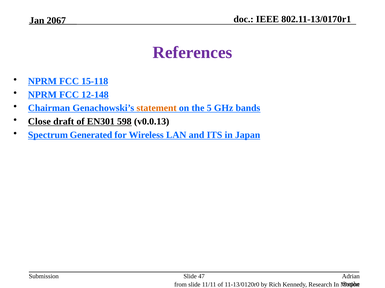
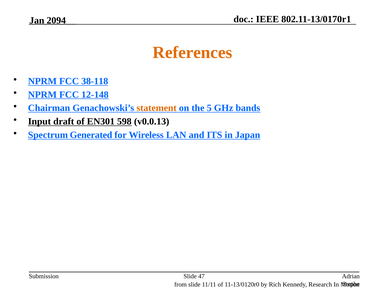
2067: 2067 -> 2094
References colour: purple -> orange
15-118: 15-118 -> 38-118
Close: Close -> Input
